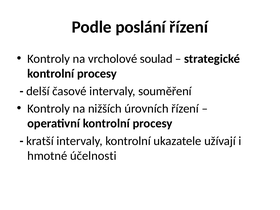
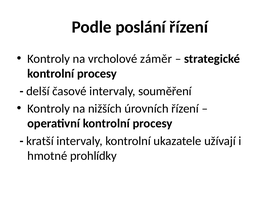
soulad: soulad -> záměr
účelnosti: účelnosti -> prohlídky
